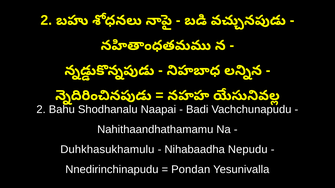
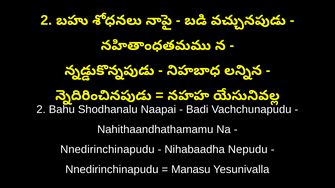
Duhkhasukhamulu at (107, 150): Duhkhasukhamulu -> Nnedirinchinapudu
Pondan: Pondan -> Manasu
